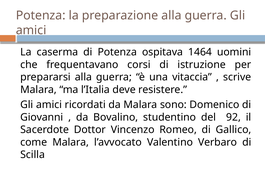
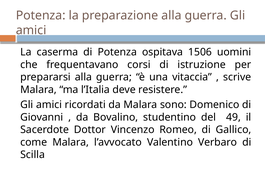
1464: 1464 -> 1506
92: 92 -> 49
